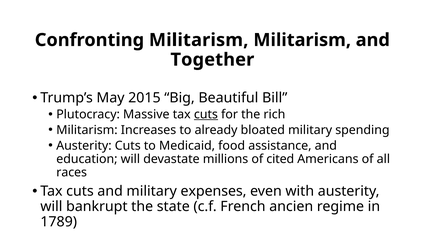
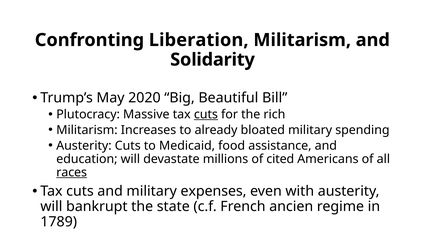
Confronting Militarism: Militarism -> Liberation
Together: Together -> Solidarity
2015: 2015 -> 2020
races underline: none -> present
